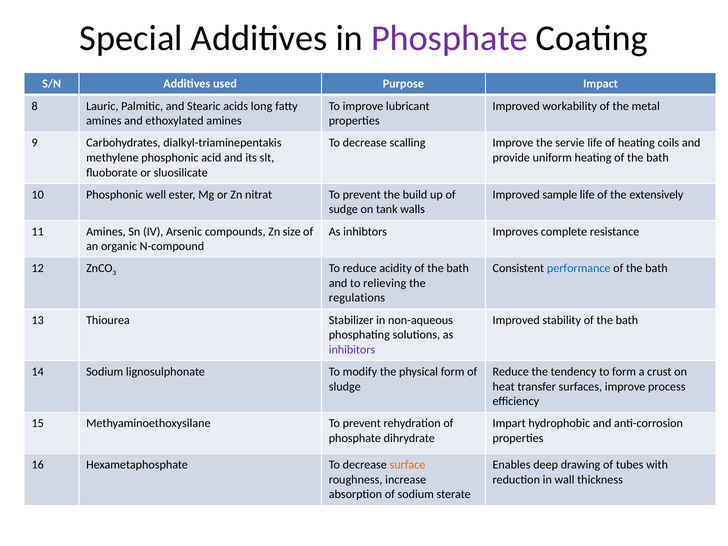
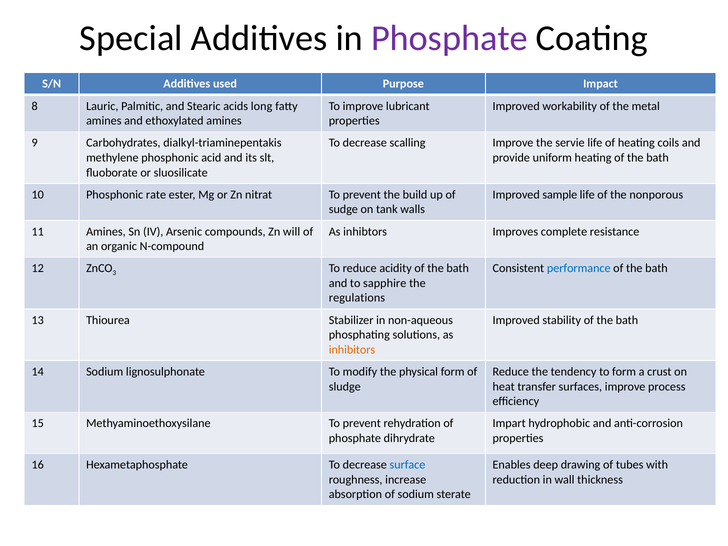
well: well -> rate
extensively: extensively -> nonporous
size: size -> will
relieving: relieving -> sapphire
inhibitors colour: purple -> orange
surface colour: orange -> blue
